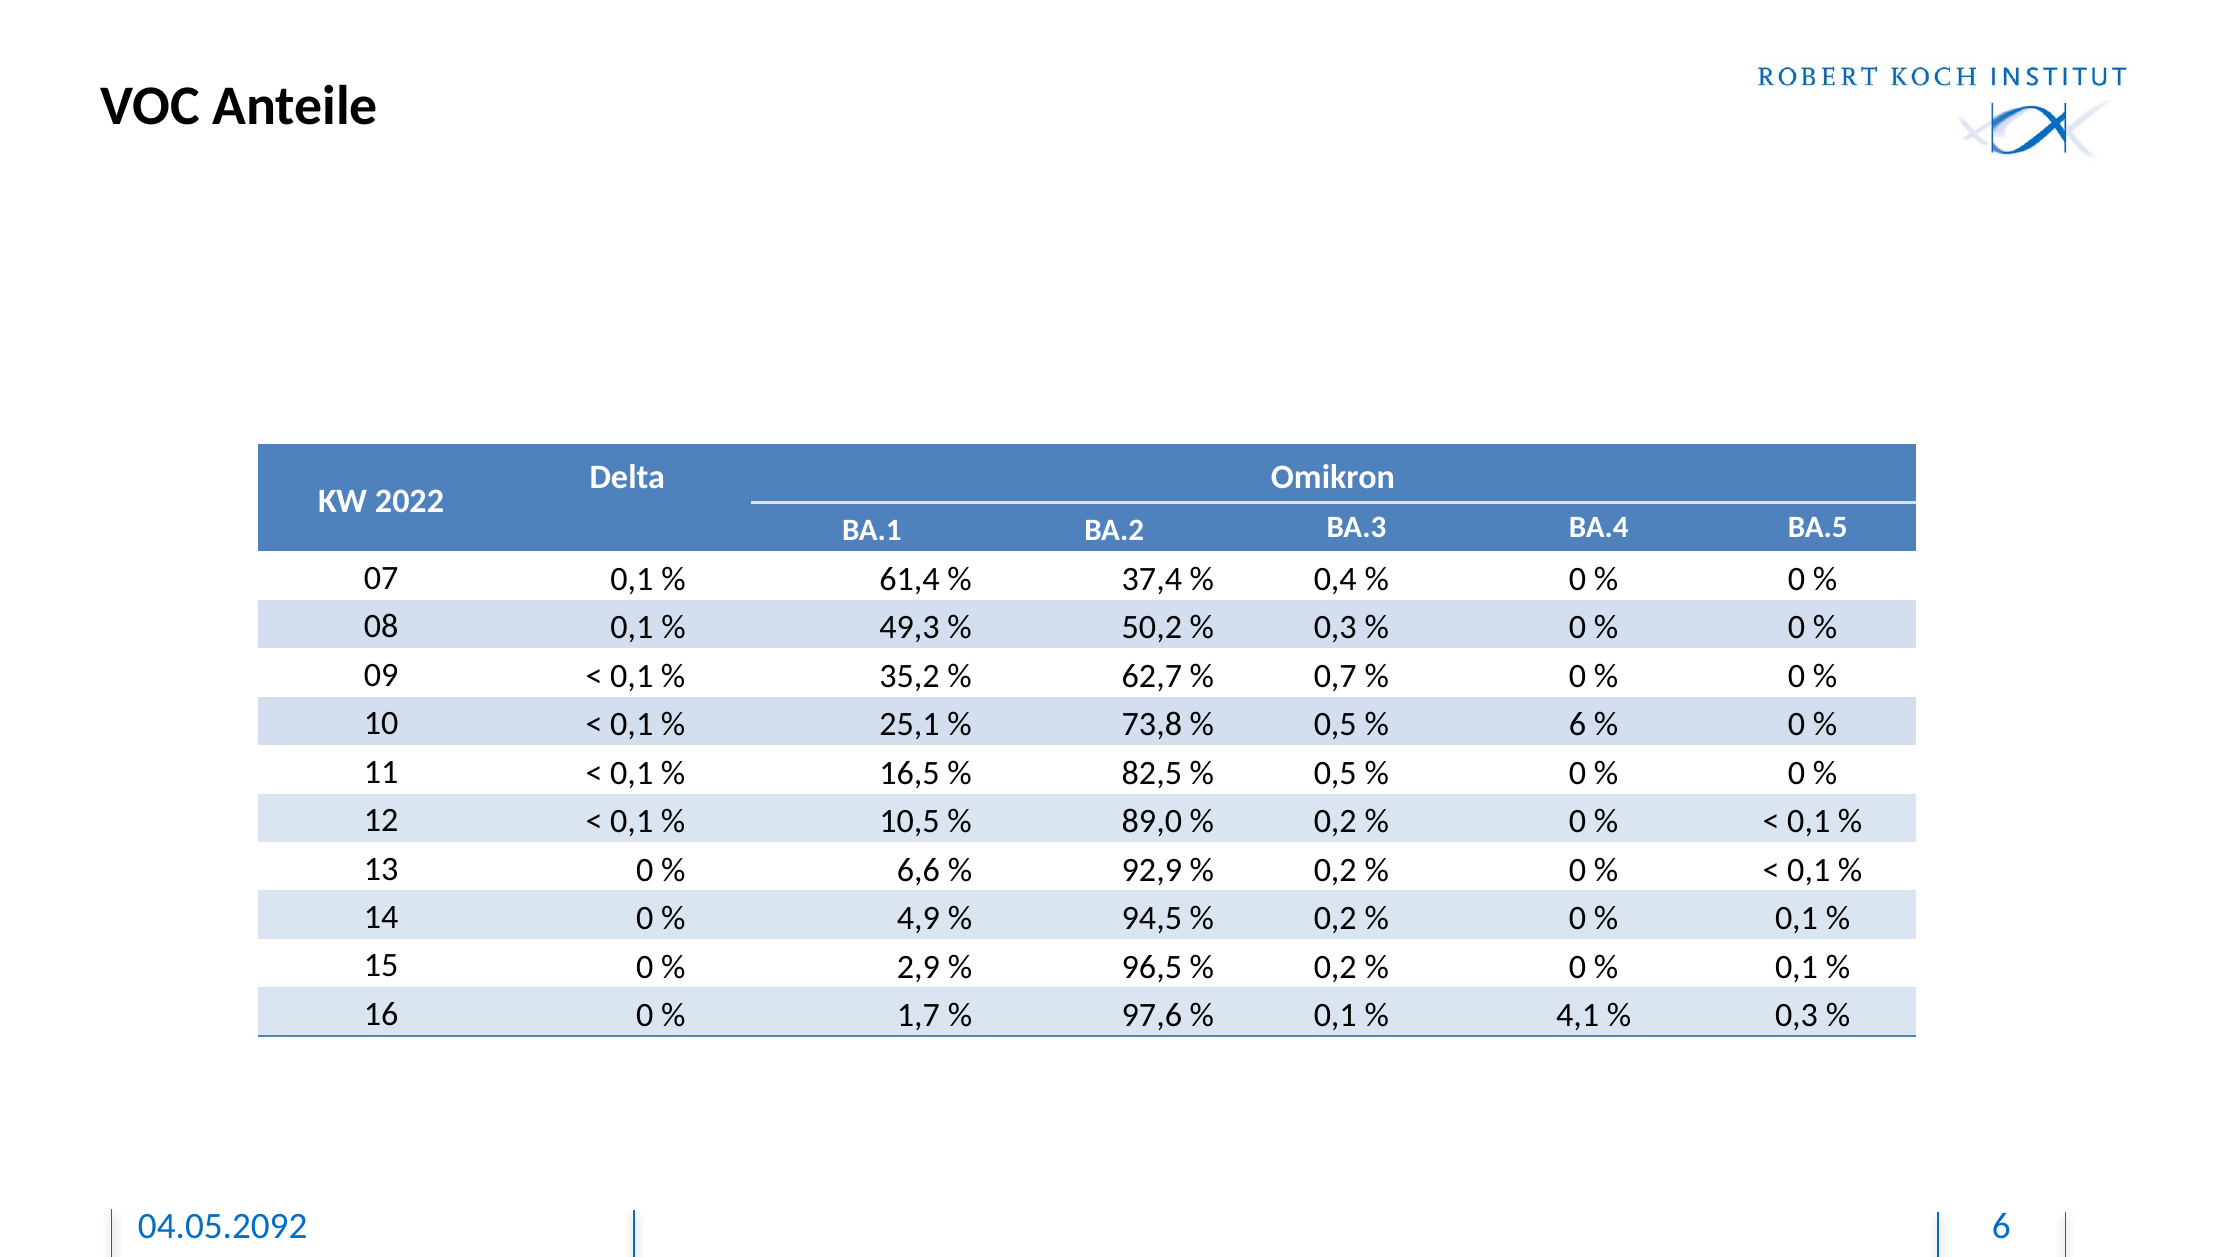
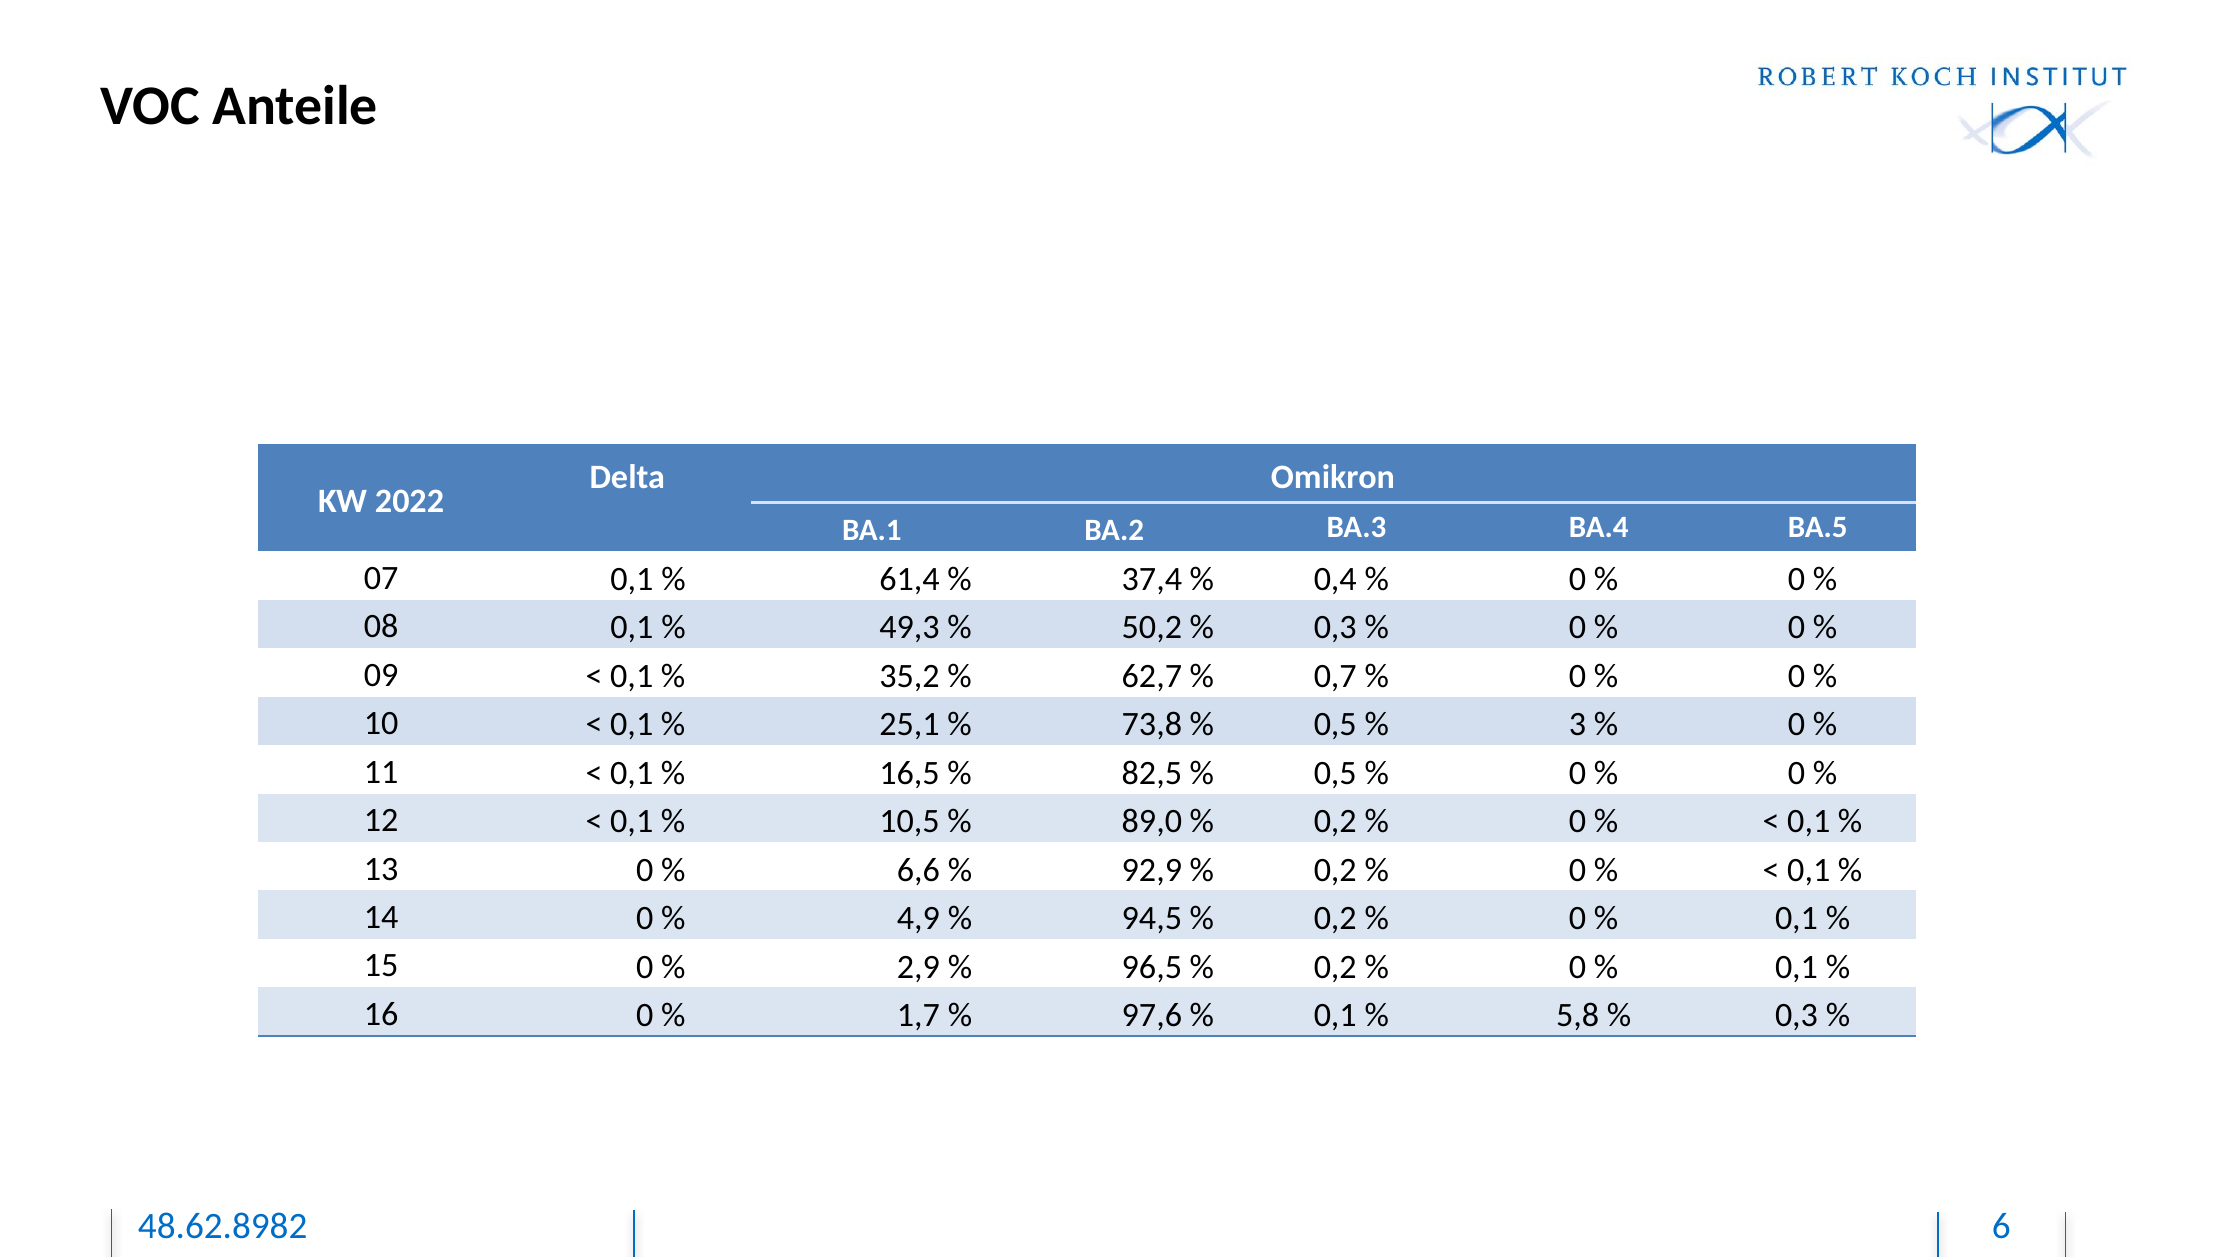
6 at (1578, 724): 6 -> 3
4,1: 4,1 -> 5,8
04.05.2092: 04.05.2092 -> 48.62.8982
